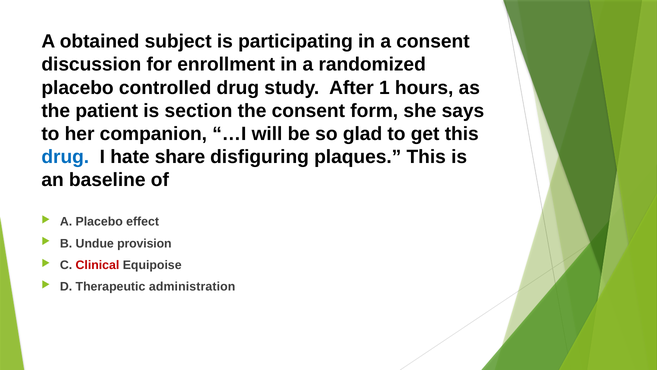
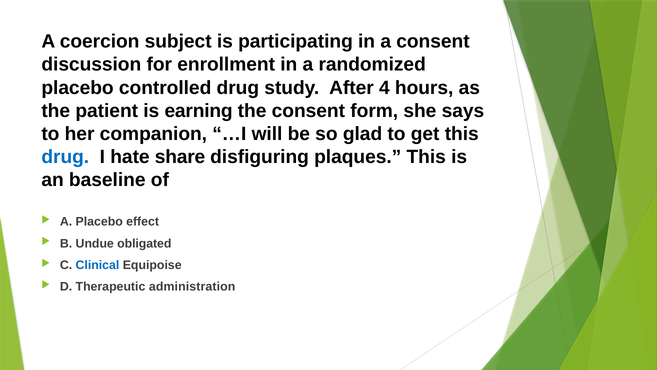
obtained: obtained -> coercion
1: 1 -> 4
section: section -> earning
provision: provision -> obligated
Clinical colour: red -> blue
